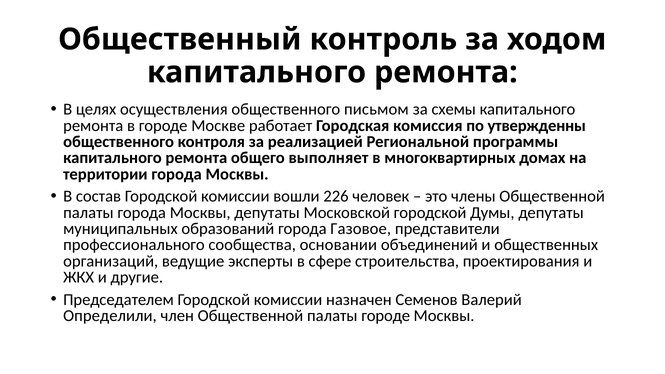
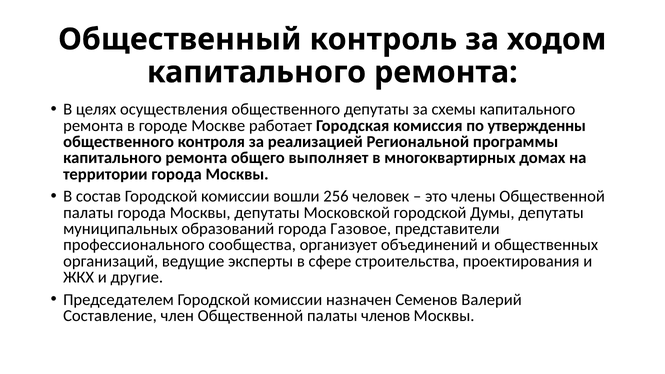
общественного письмом: письмом -> депутаты
226: 226 -> 256
основании: основании -> организует
Определили: Определили -> Составление
палаты городе: городе -> членов
